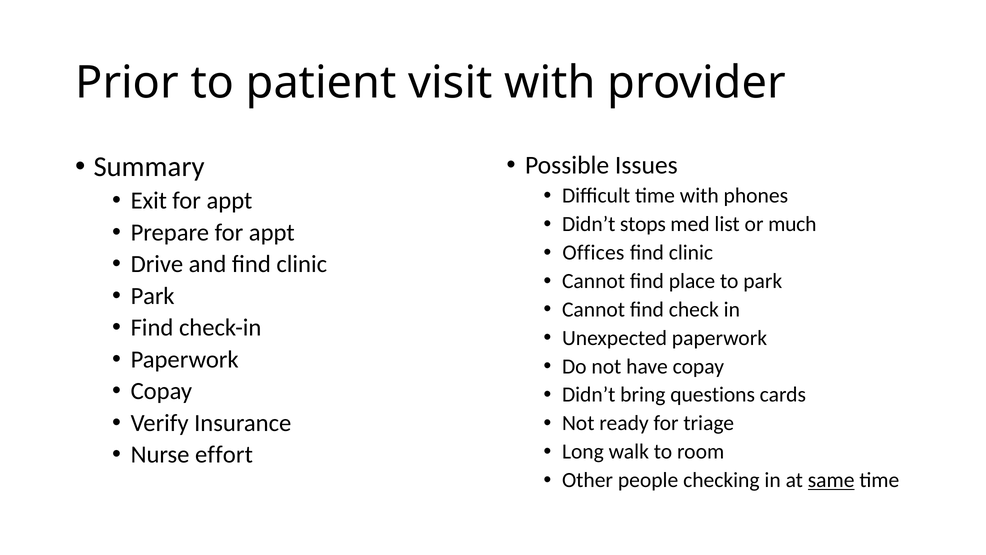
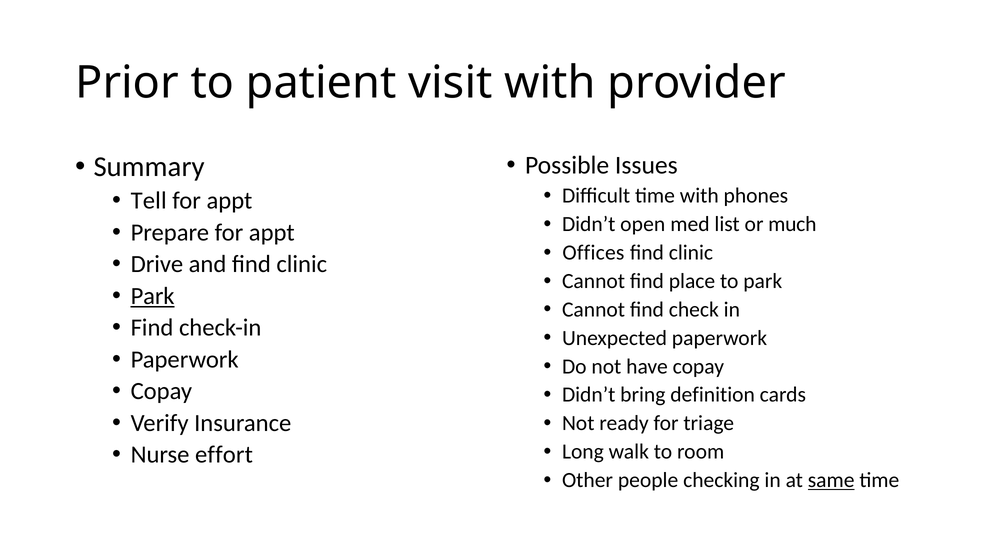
Exit: Exit -> Tell
stops: stops -> open
Park at (153, 296) underline: none -> present
questions: questions -> definition
